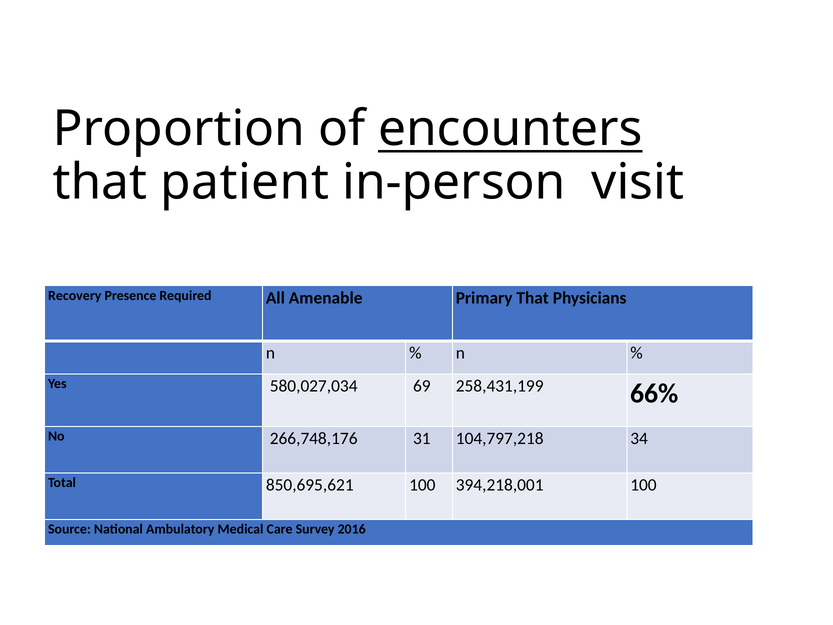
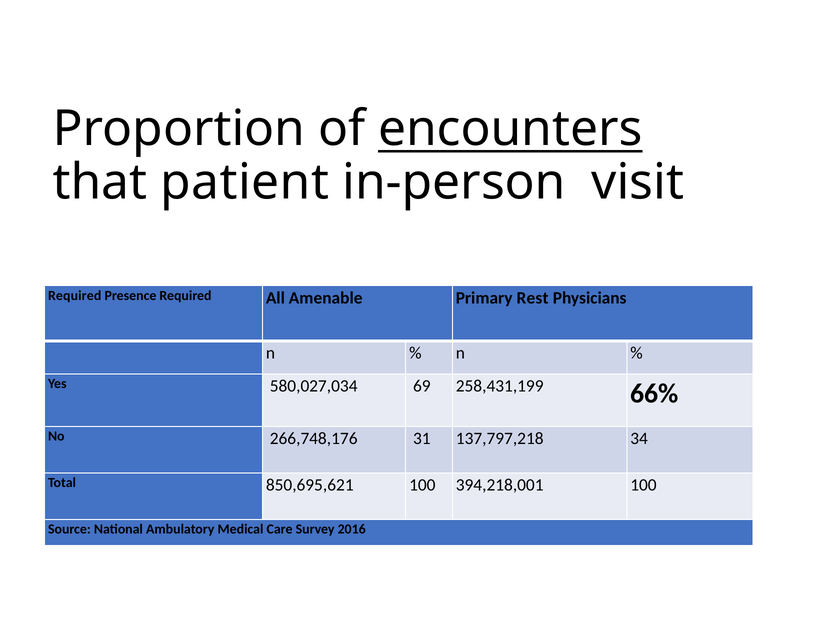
Recovery at (75, 295): Recovery -> Required
Primary That: That -> Rest
104,797,218: 104,797,218 -> 137,797,218
